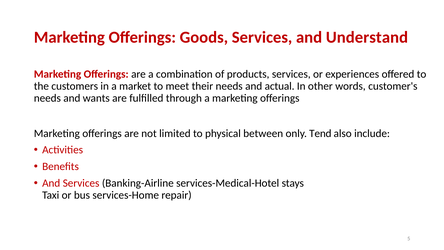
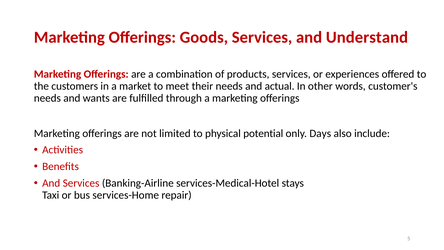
between: between -> potential
Tend: Tend -> Days
